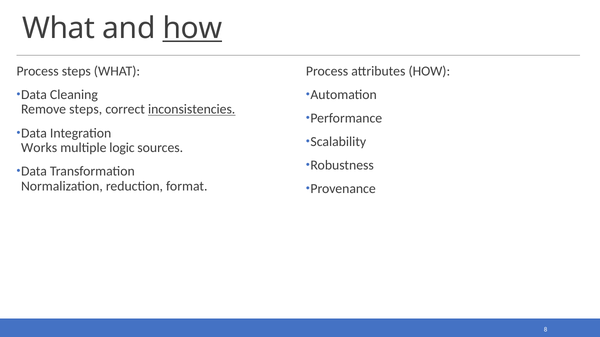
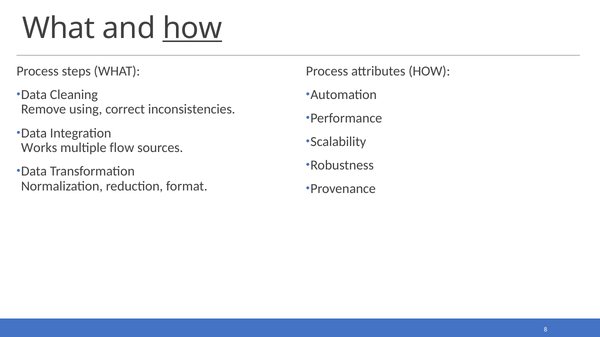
Remove steps: steps -> using
inconsistencies underline: present -> none
logic: logic -> flow
